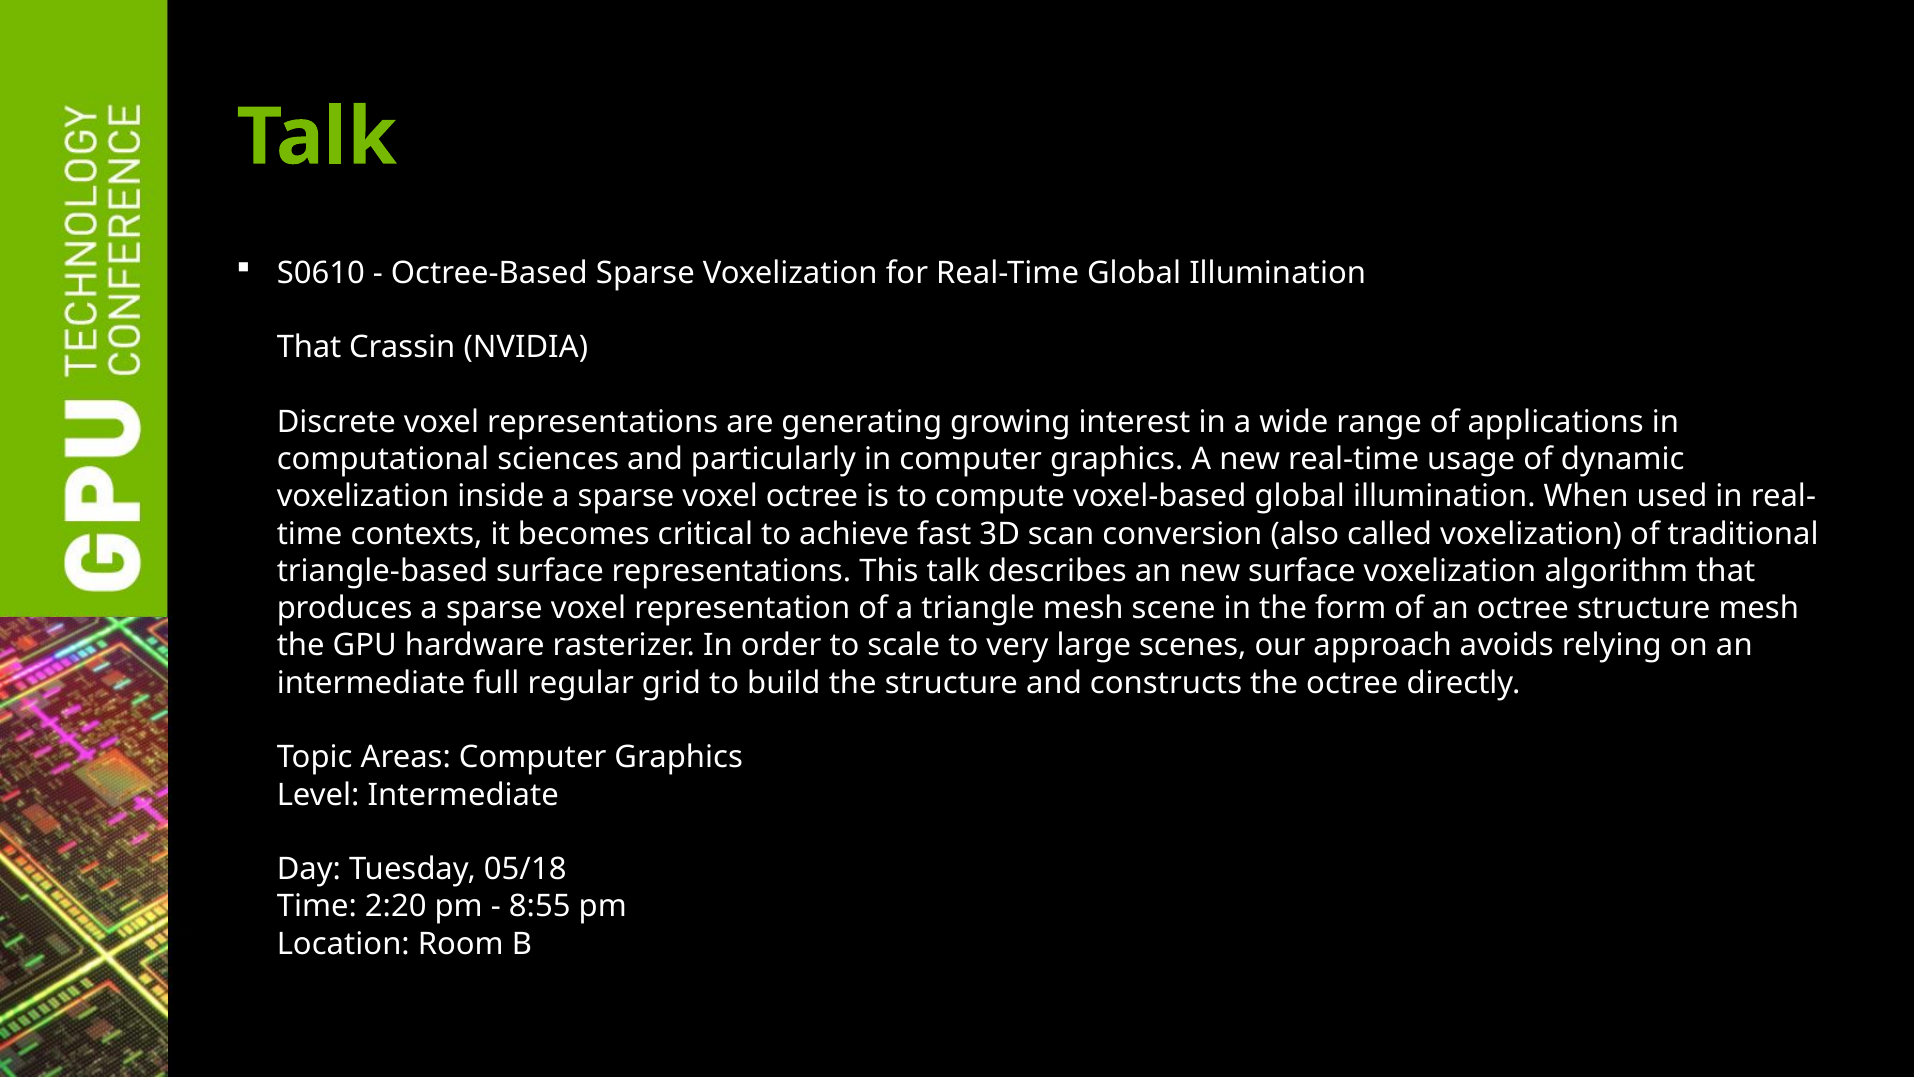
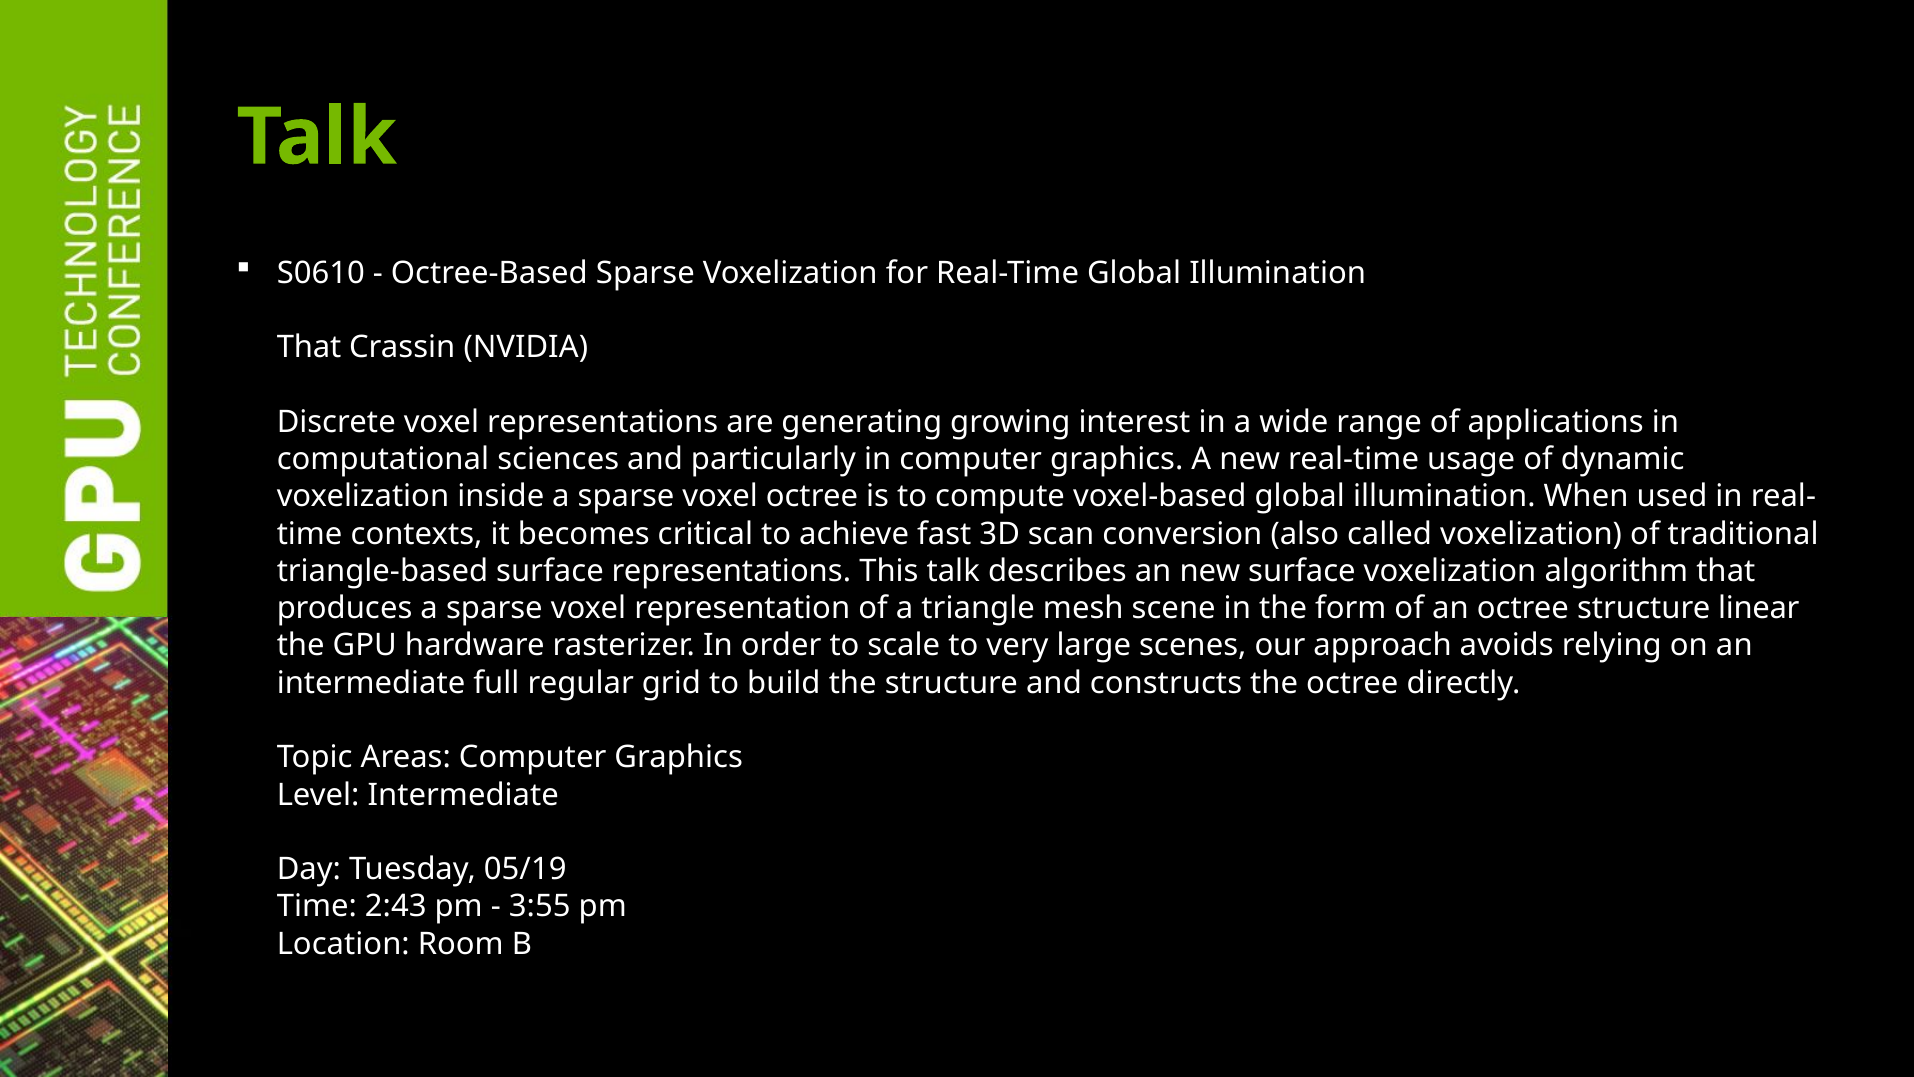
structure mesh: mesh -> linear
05/18: 05/18 -> 05/19
2:20: 2:20 -> 2:43
8:55: 8:55 -> 3:55
